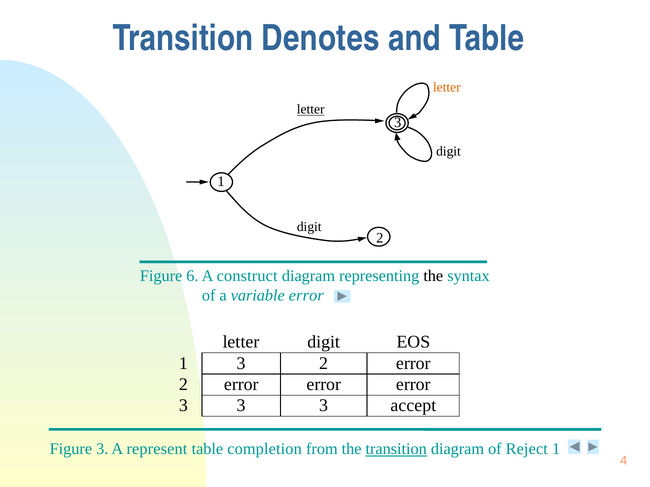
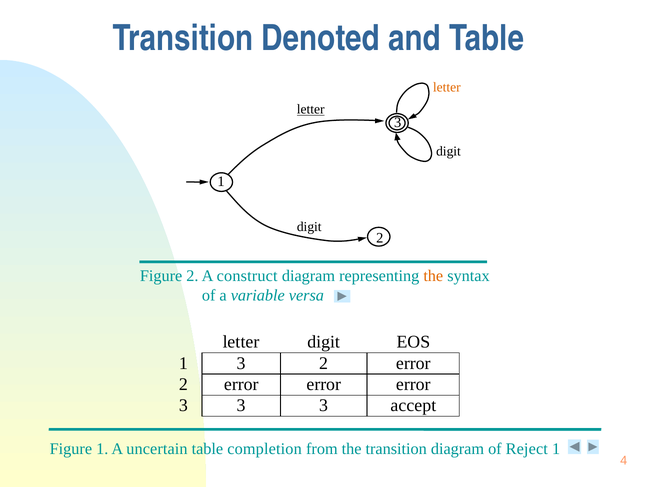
Denotes: Denotes -> Denoted
Figure 6: 6 -> 2
the at (433, 276) colour: black -> orange
variable error: error -> versa
Figure 3: 3 -> 1
represent: represent -> uncertain
transition at (396, 449) underline: present -> none
